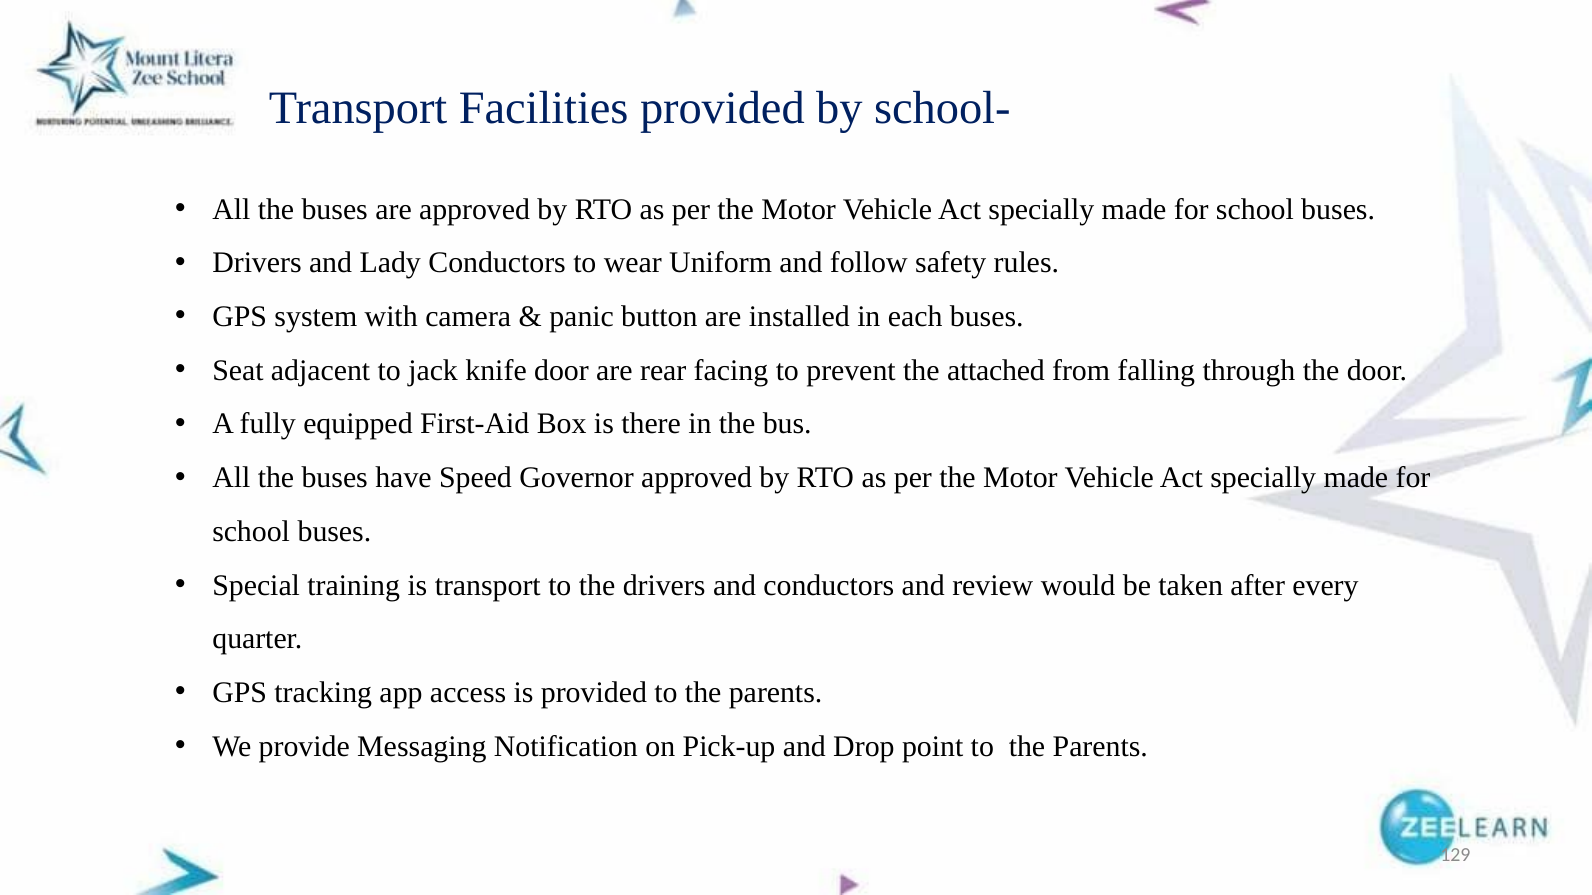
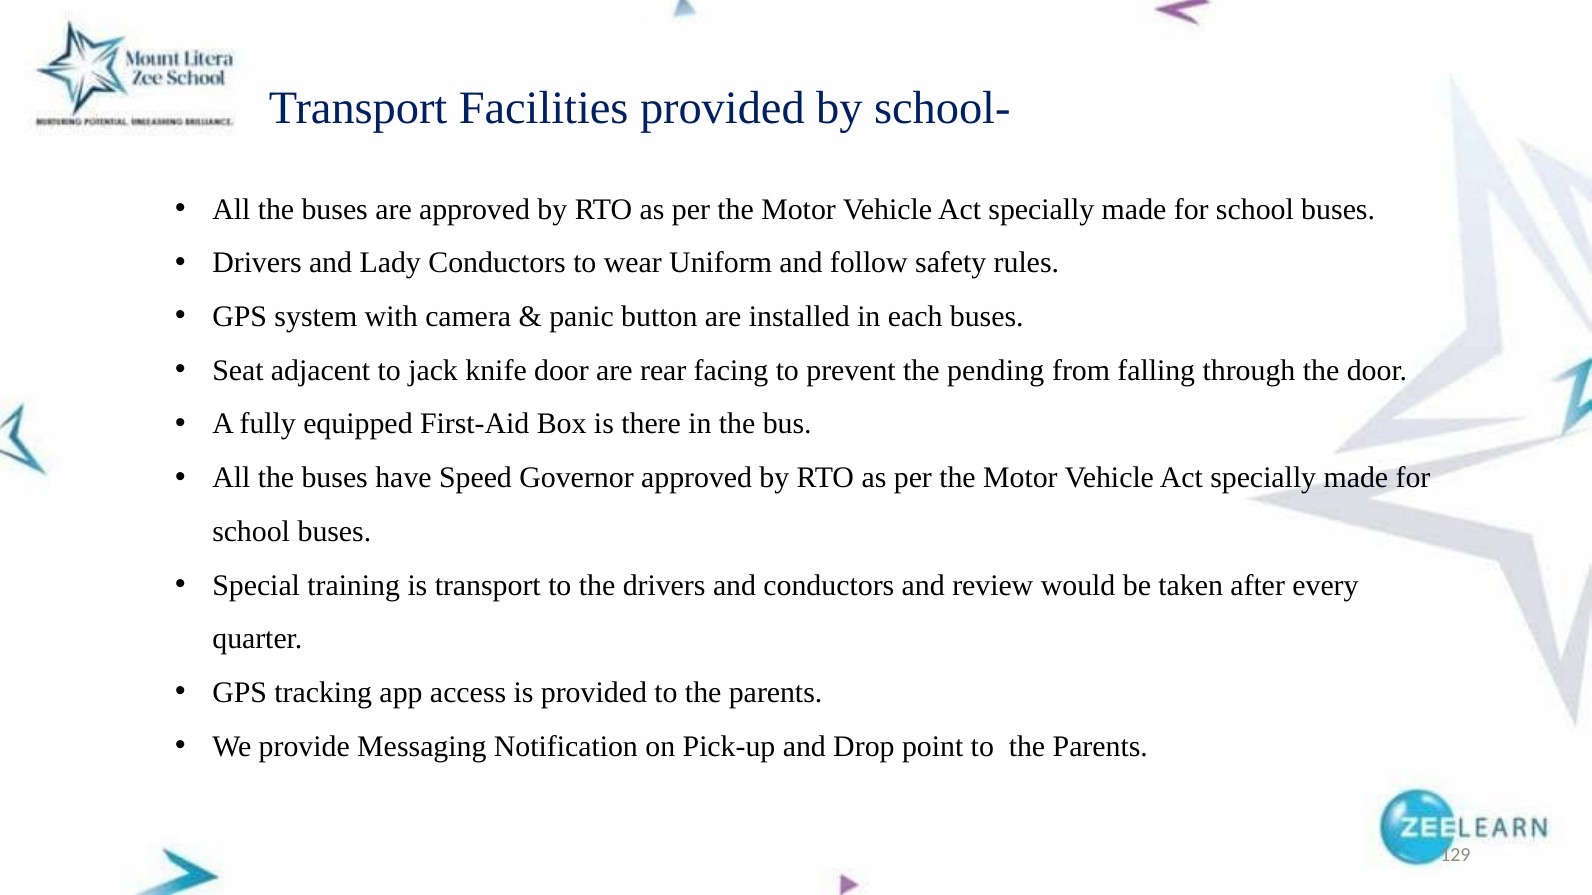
attached: attached -> pending
